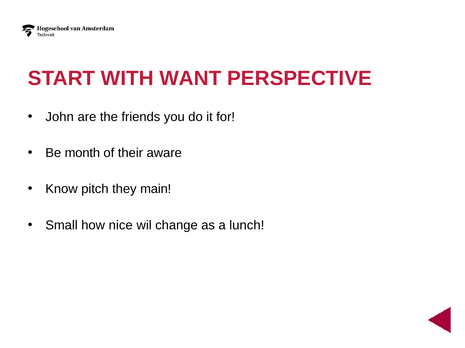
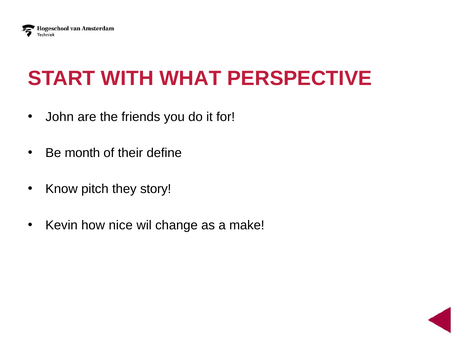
WANT: WANT -> WHAT
aware: aware -> define
main: main -> story
Small: Small -> Kevin
lunch: lunch -> make
